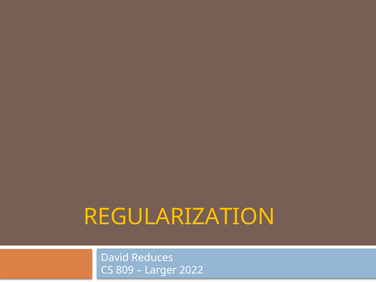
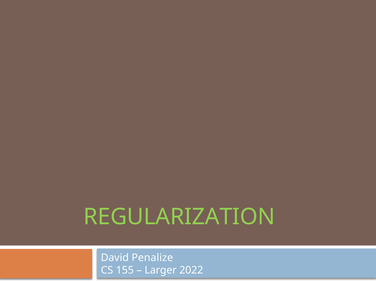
REGULARIZATION colour: yellow -> light green
Reduces: Reduces -> Penalize
809: 809 -> 155
